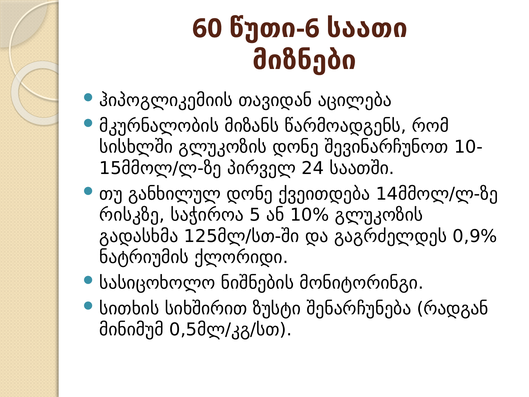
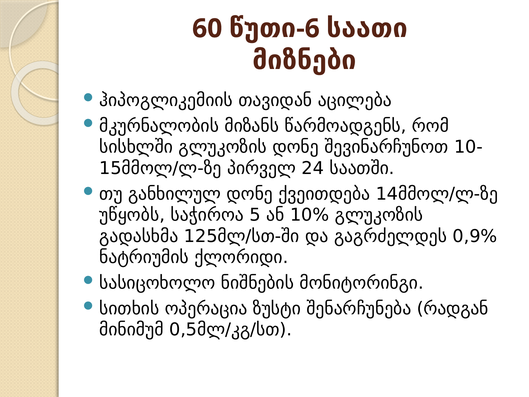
რისკზე: რისკზე -> უწყობს
სიხშირით: სიხშირით -> ოპერაცია
